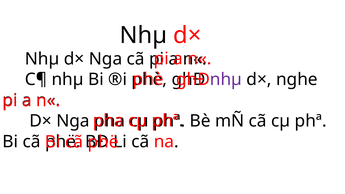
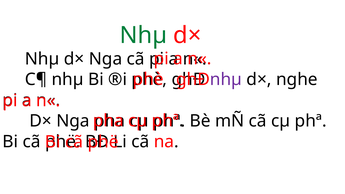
Nhµ at (143, 35) colour: black -> green
